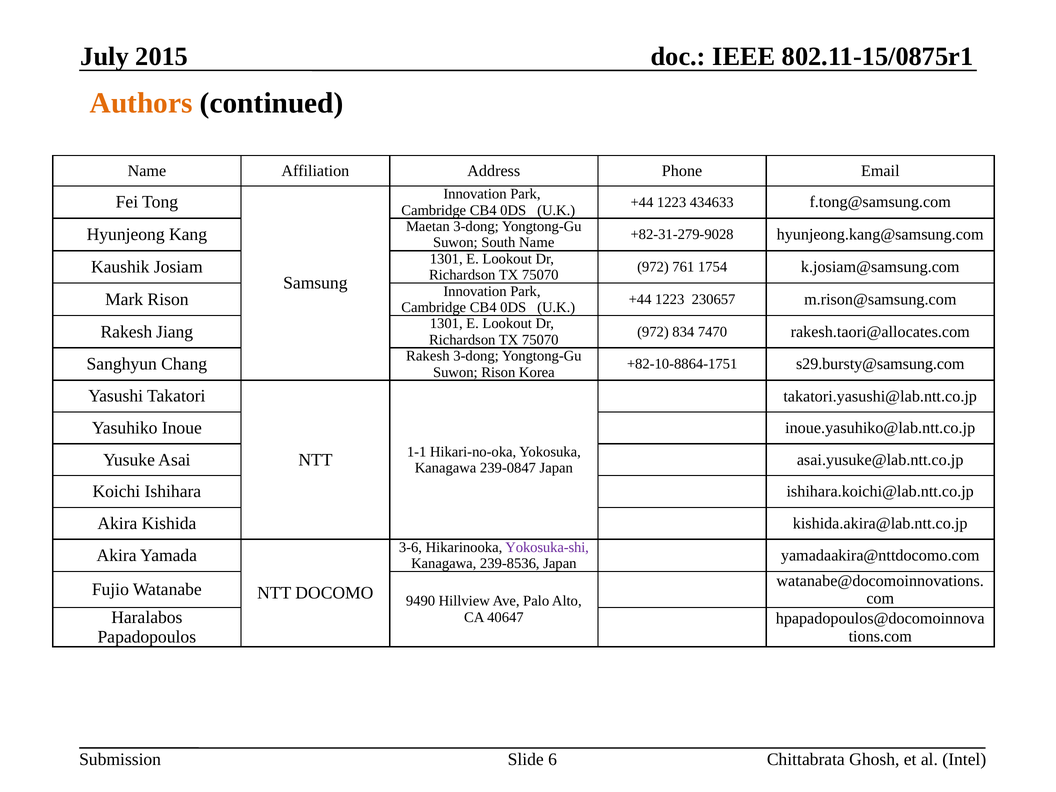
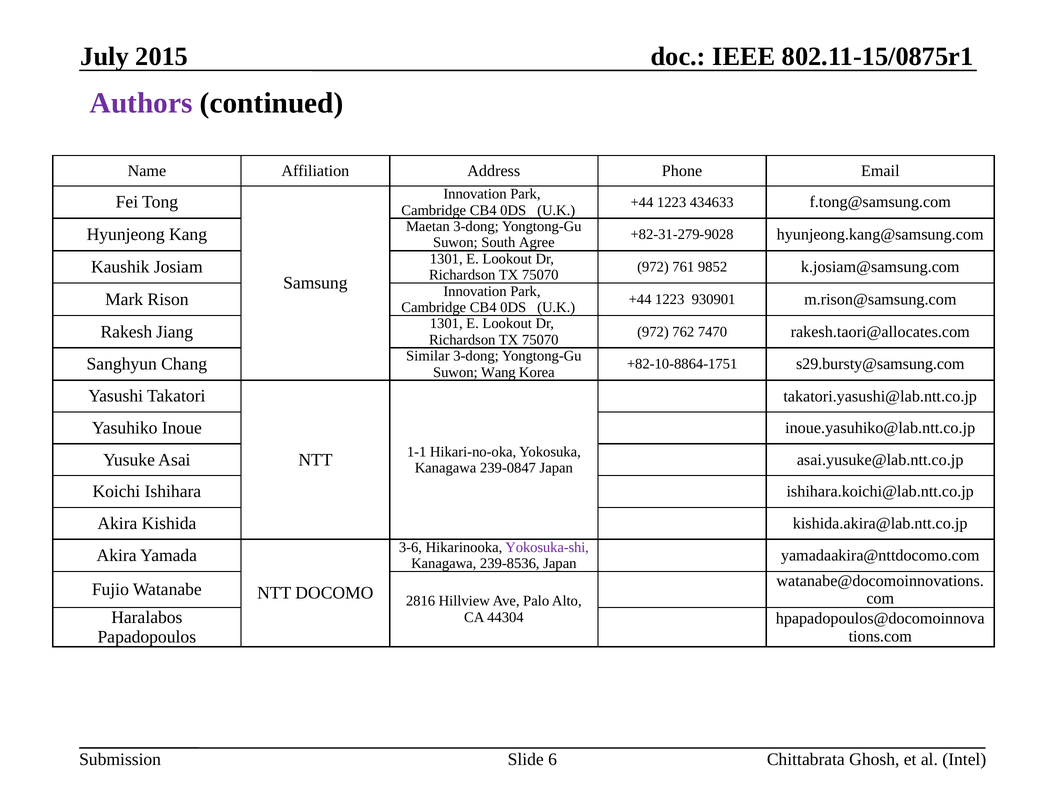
Authors colour: orange -> purple
South Name: Name -> Agree
1754: 1754 -> 9852
230657: 230657 -> 930901
834: 834 -> 762
Chang Rakesh: Rakesh -> Similar
Suwon Rison: Rison -> Wang
9490: 9490 -> 2816
40647: 40647 -> 44304
